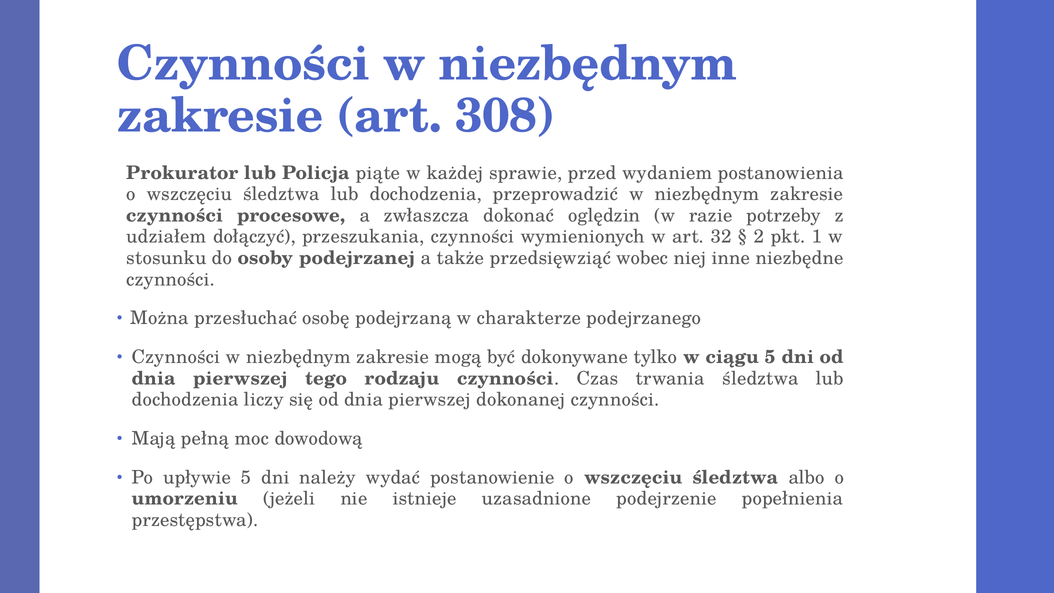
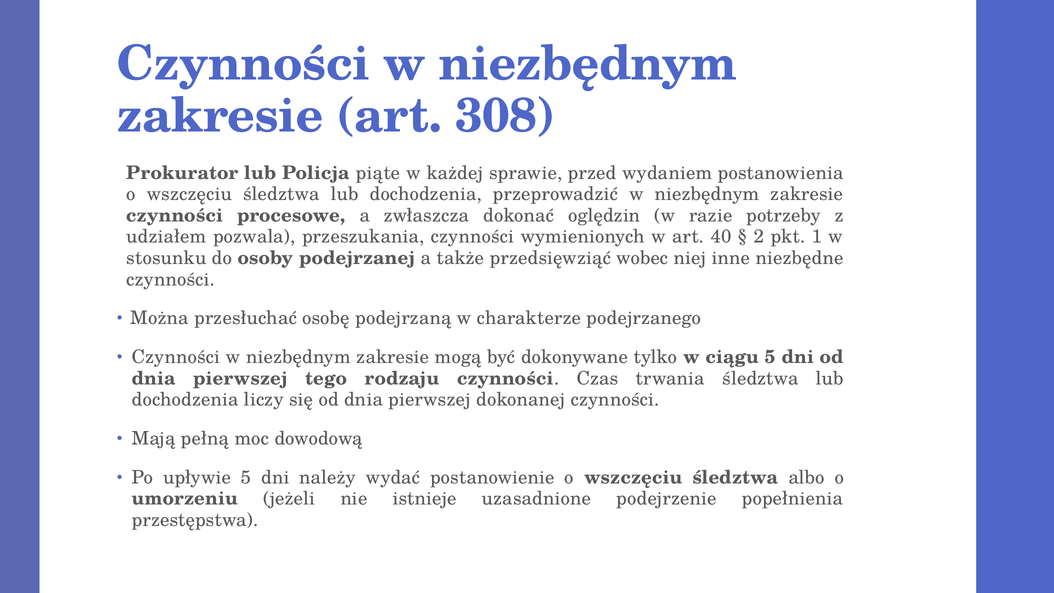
dołączyć: dołączyć -> pozwala
32: 32 -> 40
